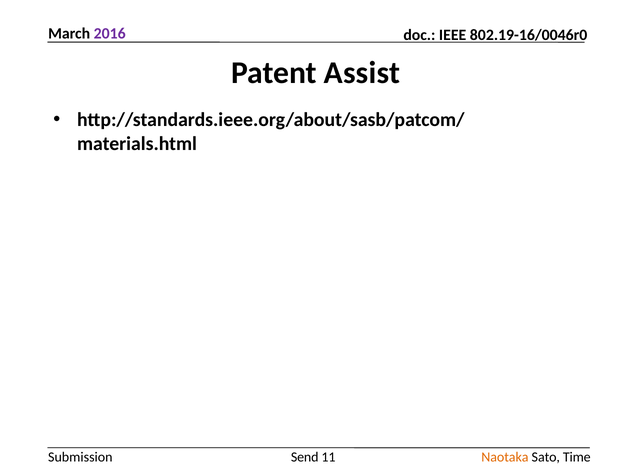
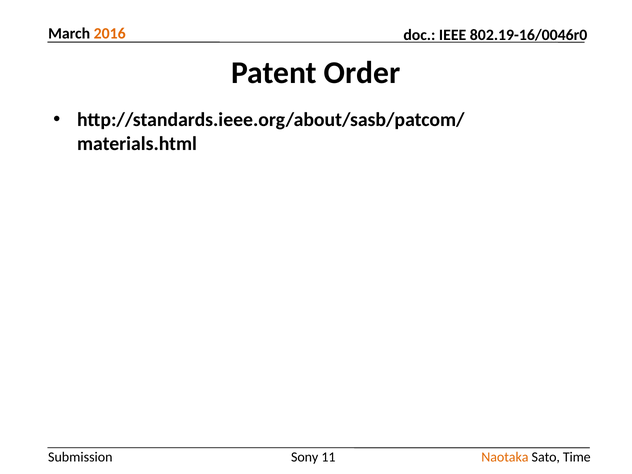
2016 colour: purple -> orange
Assist: Assist -> Order
Send: Send -> Sony
